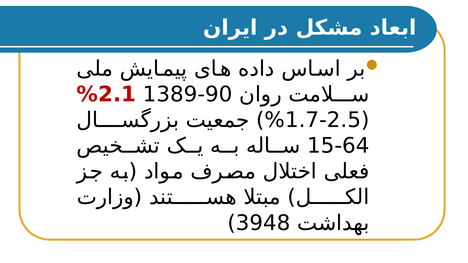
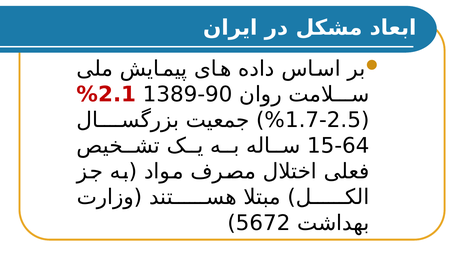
3948: 3948 -> 5672
